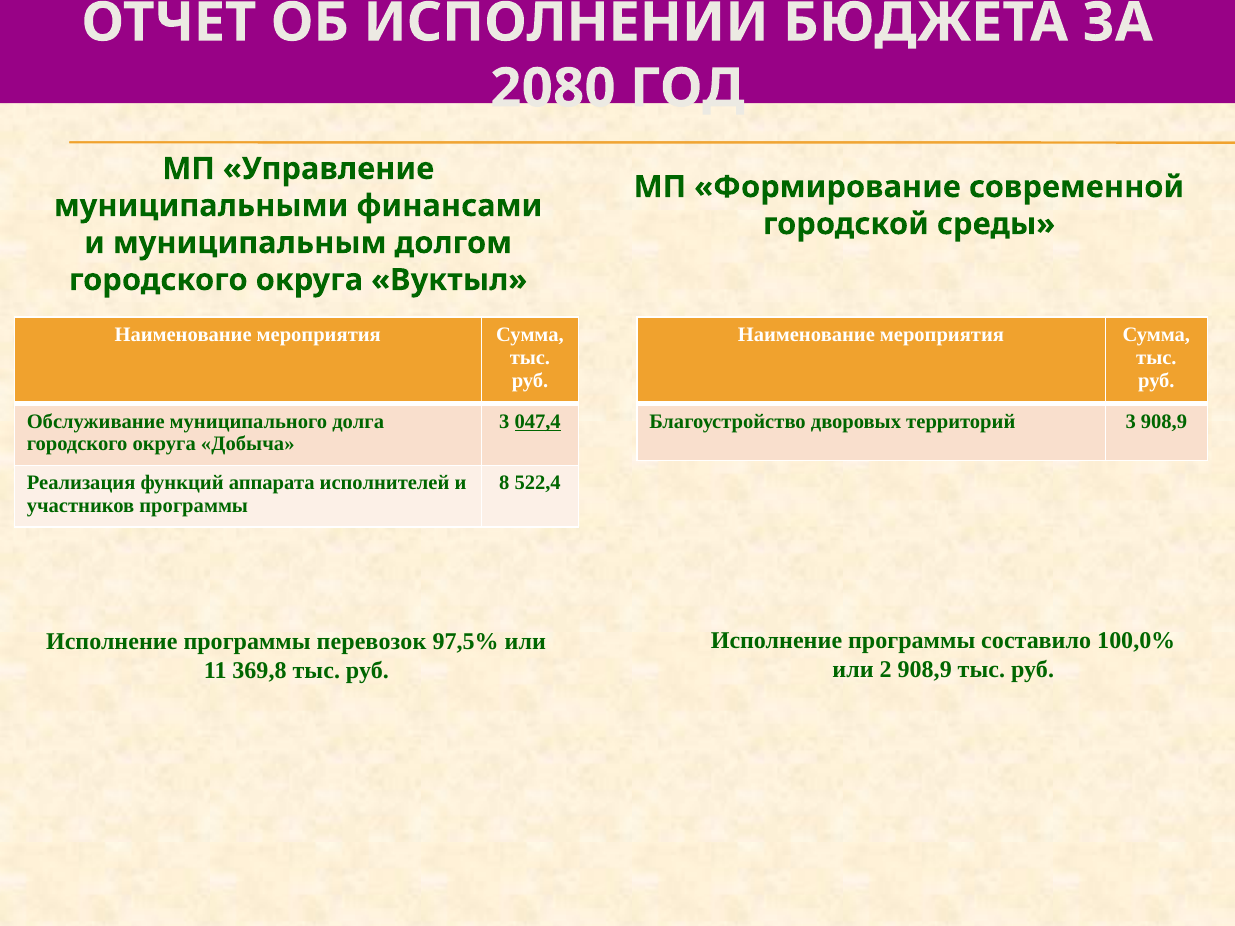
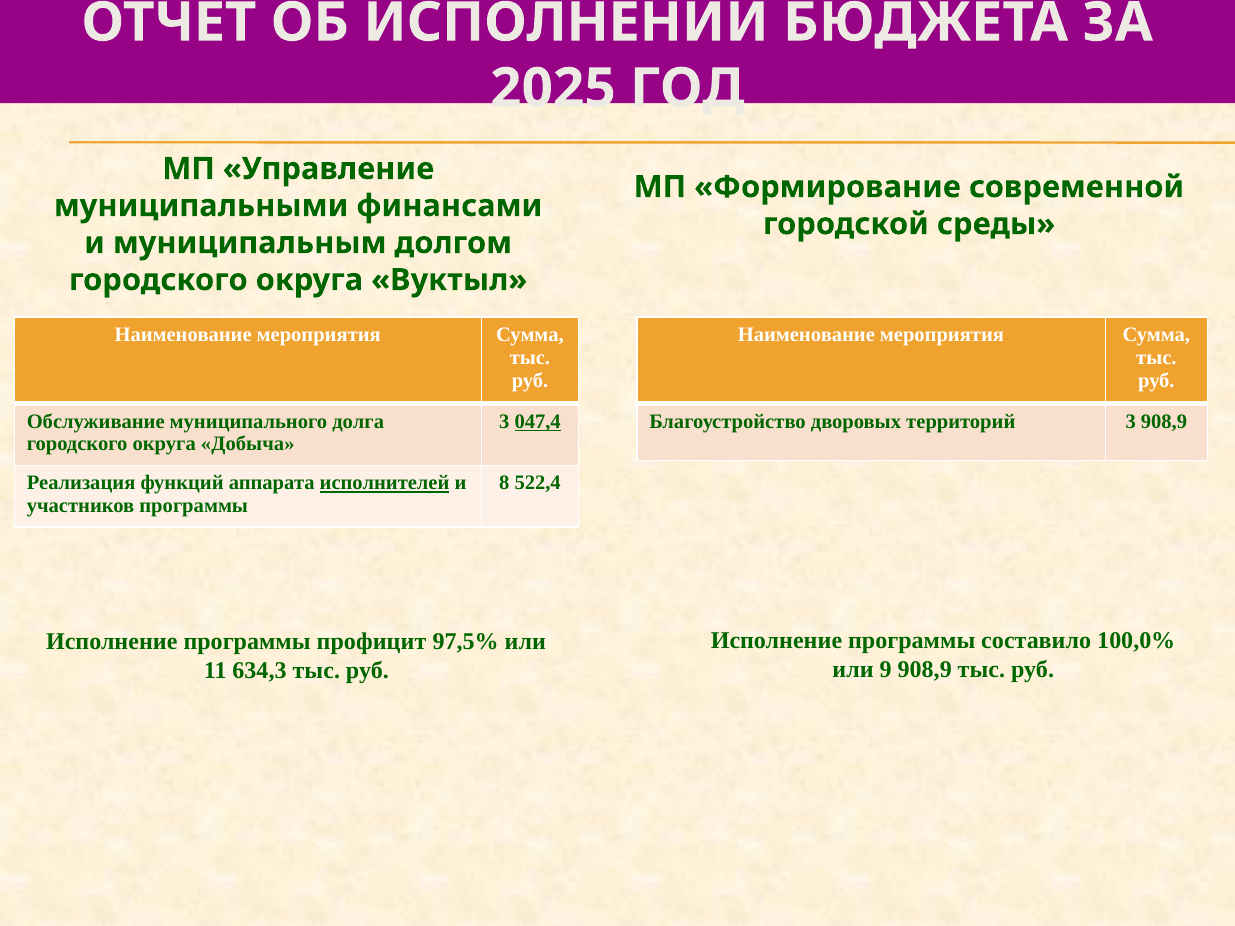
2080: 2080 -> 2025
исполнителей underline: none -> present
перевозок: перевозок -> профицит
2: 2 -> 9
369,8: 369,8 -> 634,3
